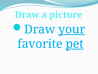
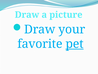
your underline: present -> none
